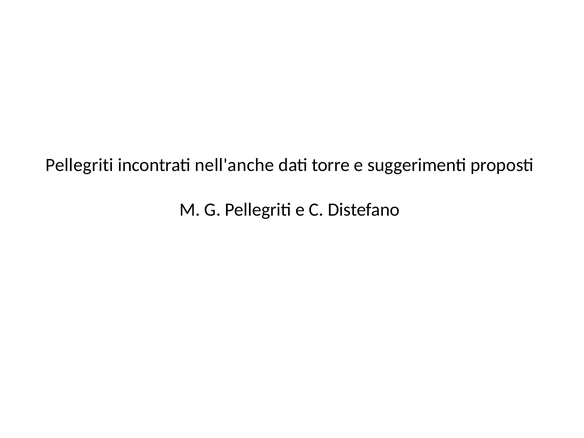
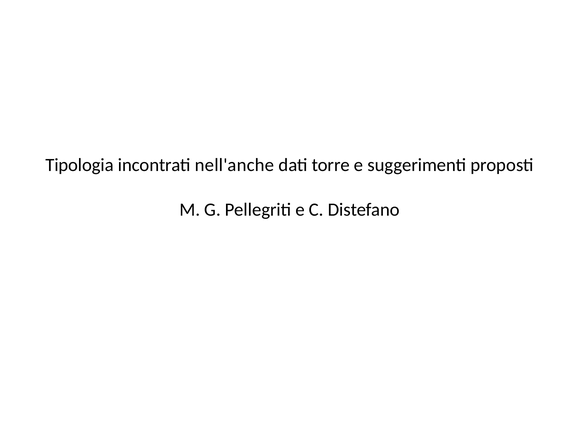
Pellegriti at (79, 165): Pellegriti -> Tipologia
